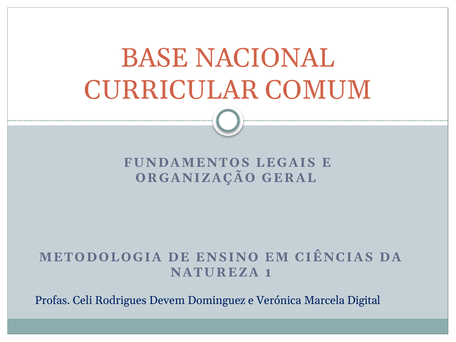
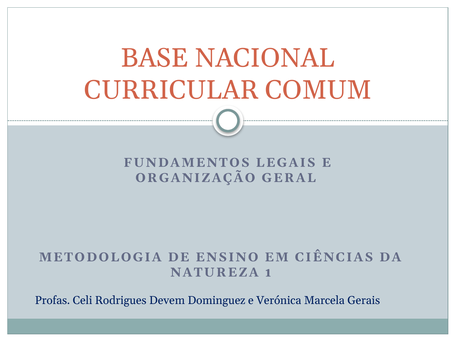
Digital: Digital -> Gerais
